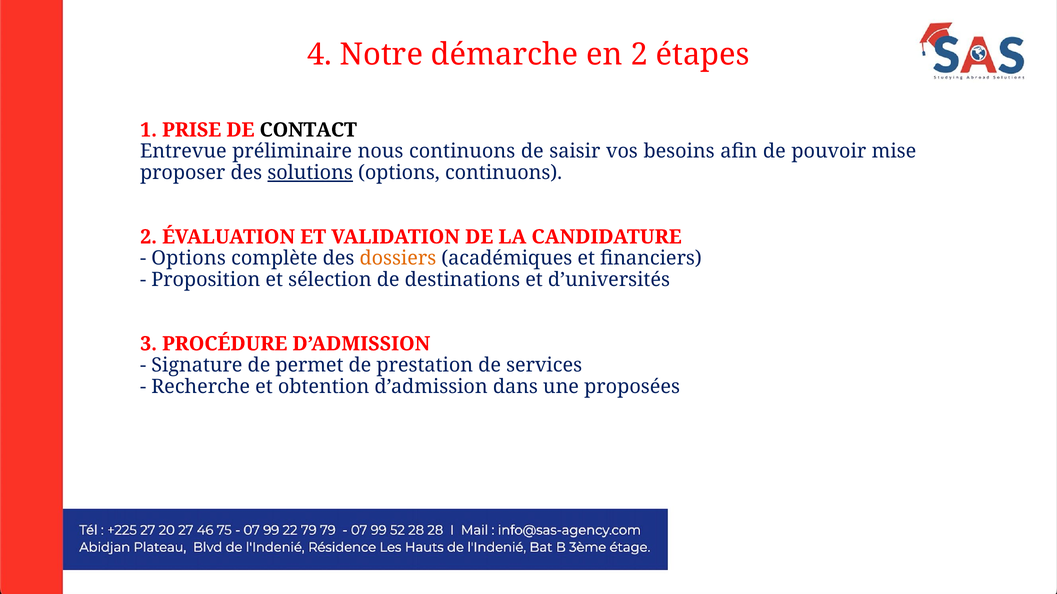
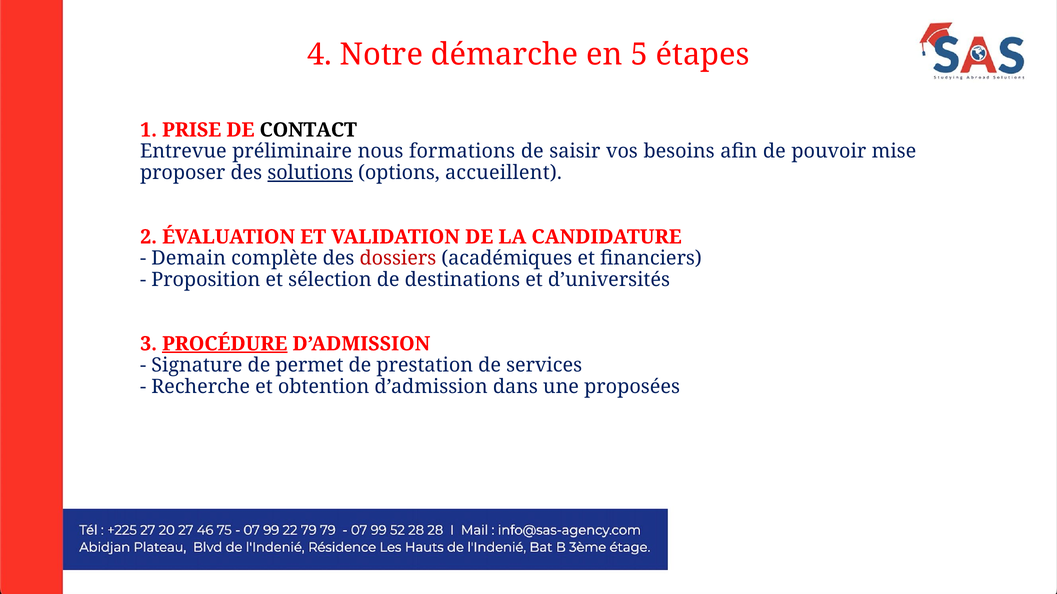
en 2: 2 -> 5
nous continuons: continuons -> formations
options continuons: continuons -> accueillent
Options at (189, 259): Options -> Demain
dossiers colour: orange -> red
PROCÉDURE underline: none -> present
